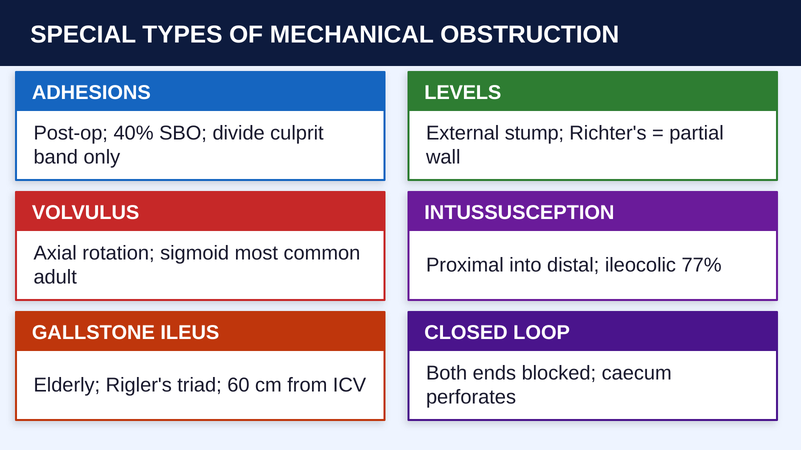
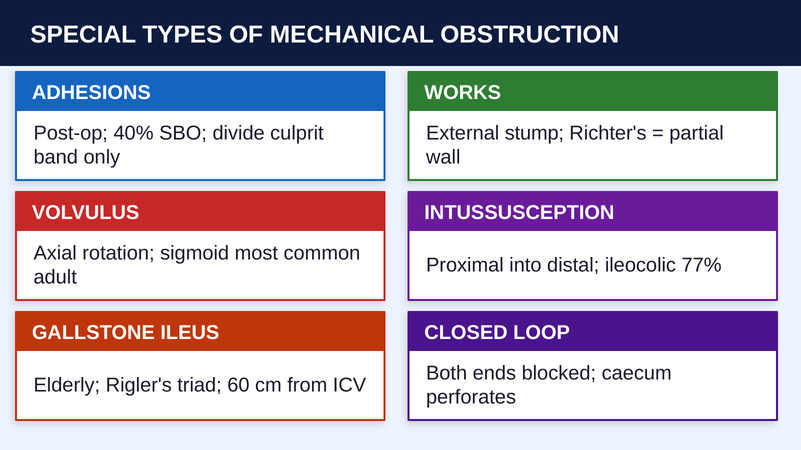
LEVELS: LEVELS -> WORKS
